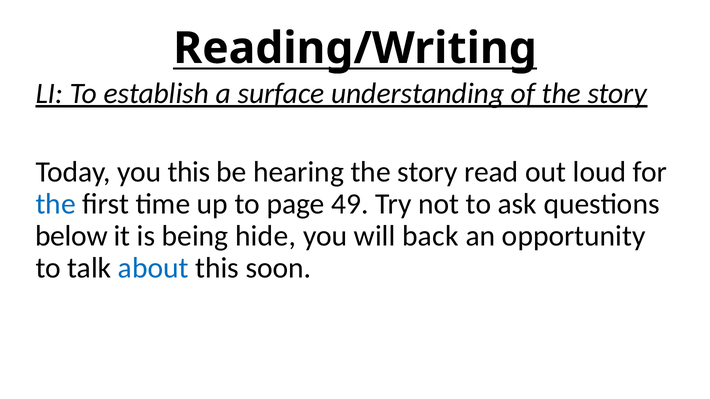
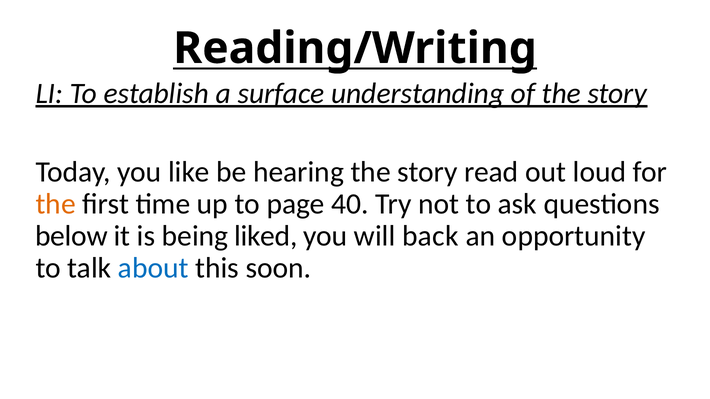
you this: this -> like
the at (56, 204) colour: blue -> orange
49: 49 -> 40
hide: hide -> liked
